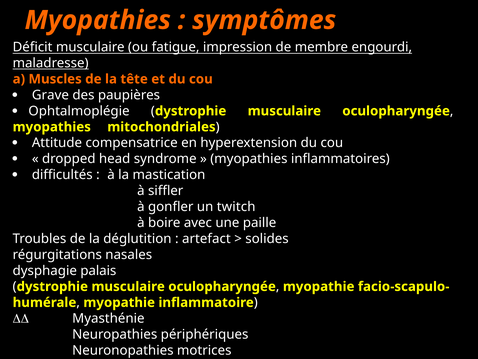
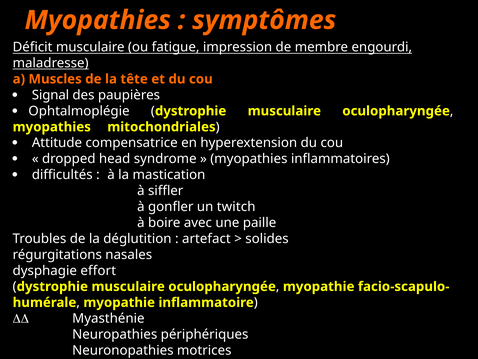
Grave: Grave -> Signal
palais: palais -> effort
